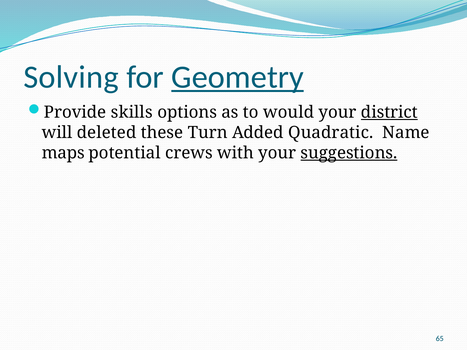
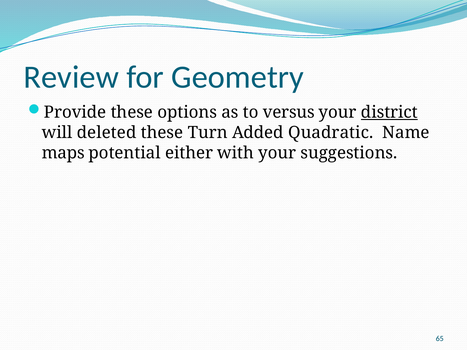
Solving: Solving -> Review
Geometry underline: present -> none
Provide skills: skills -> these
would: would -> versus
crews: crews -> either
suggestions underline: present -> none
